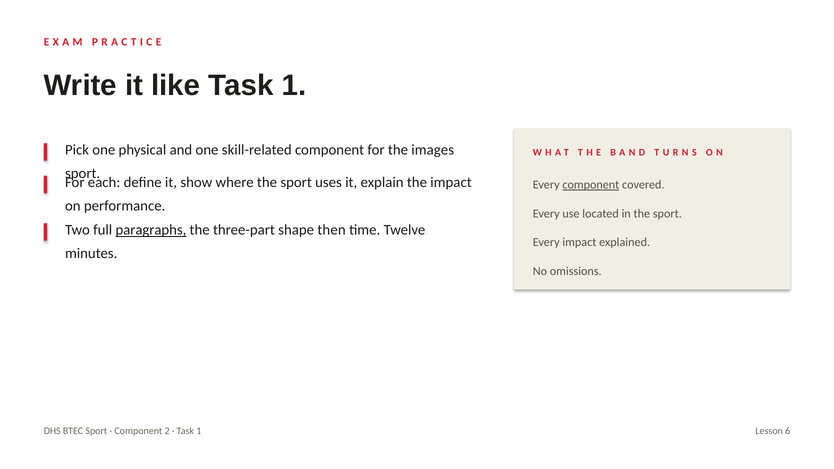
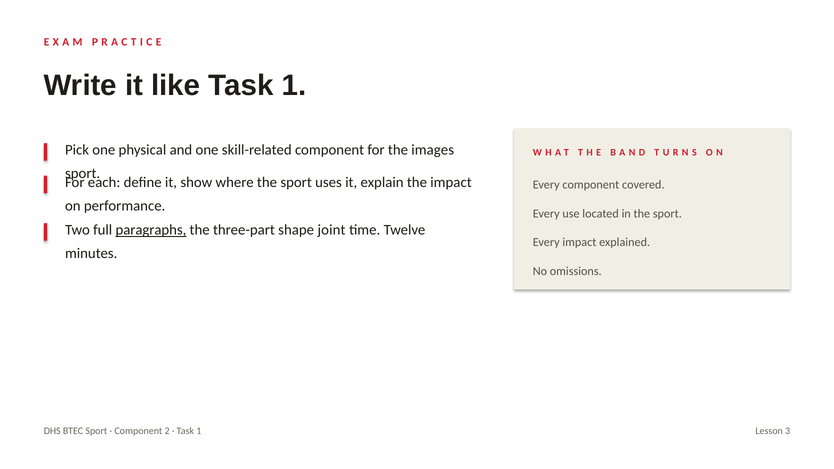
component at (591, 185) underline: present -> none
then: then -> joint
6: 6 -> 3
